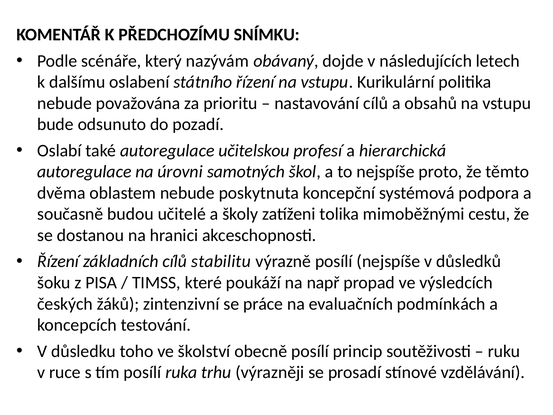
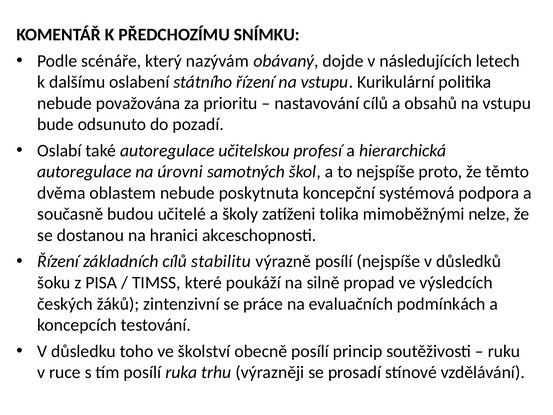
cestu: cestu -> nelze
např: např -> silně
